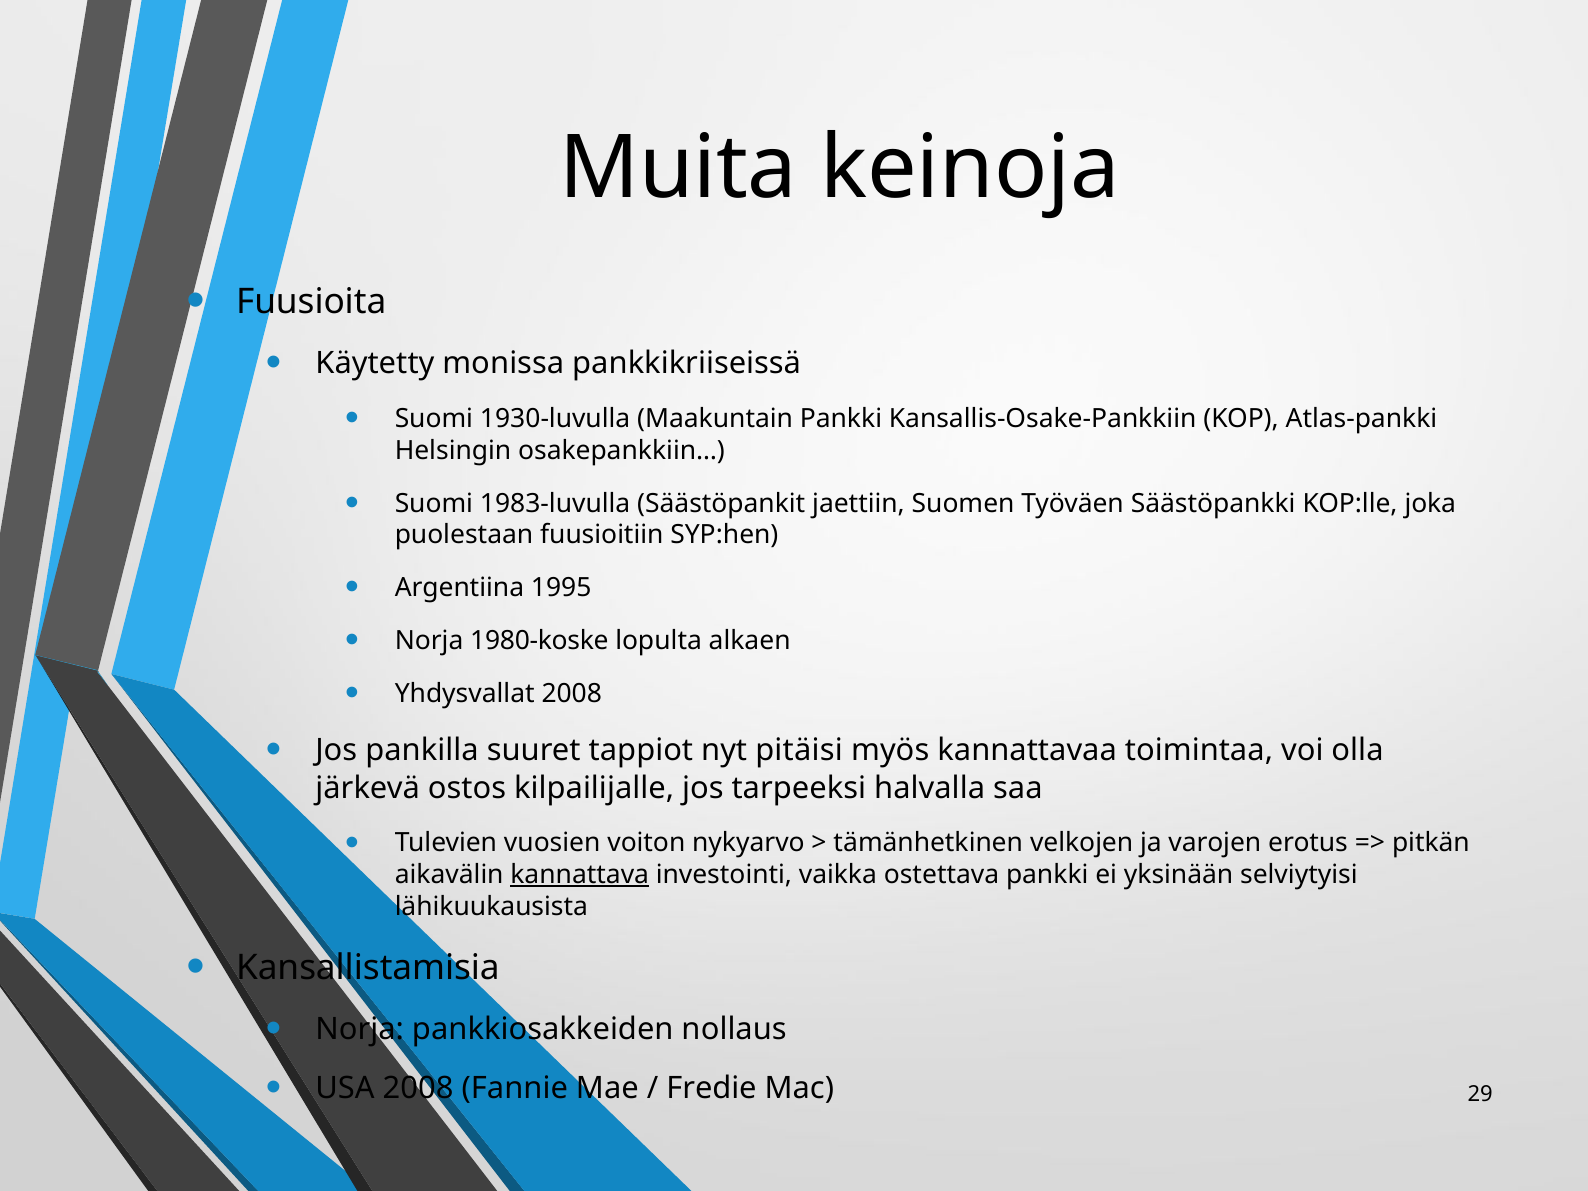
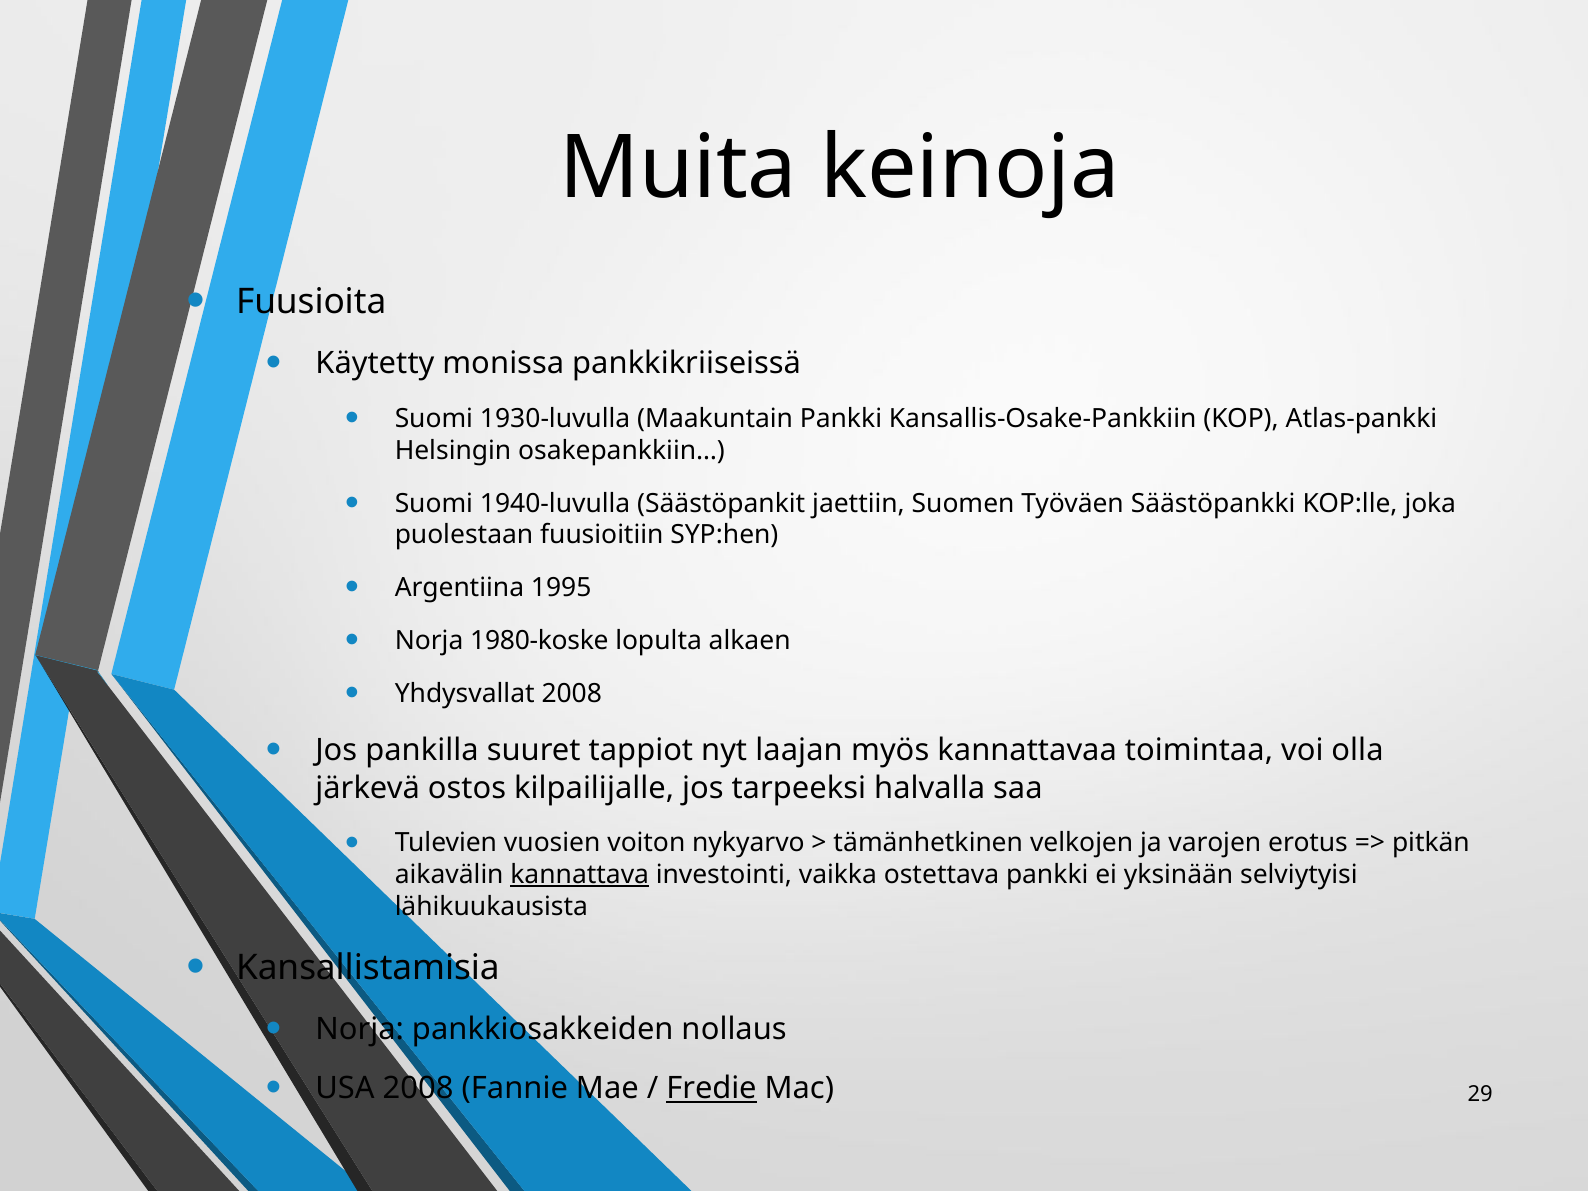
1983-luvulla: 1983-luvulla -> 1940-luvulla
pitäisi: pitäisi -> laajan
Fredie underline: none -> present
